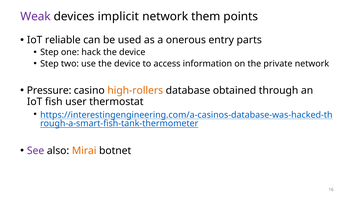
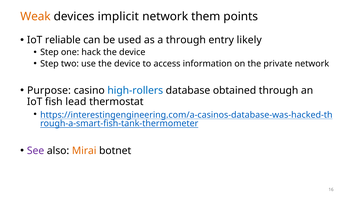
Weak colour: purple -> orange
a onerous: onerous -> through
parts: parts -> likely
Pressure: Pressure -> Purpose
high-rollers colour: orange -> blue
user: user -> lead
